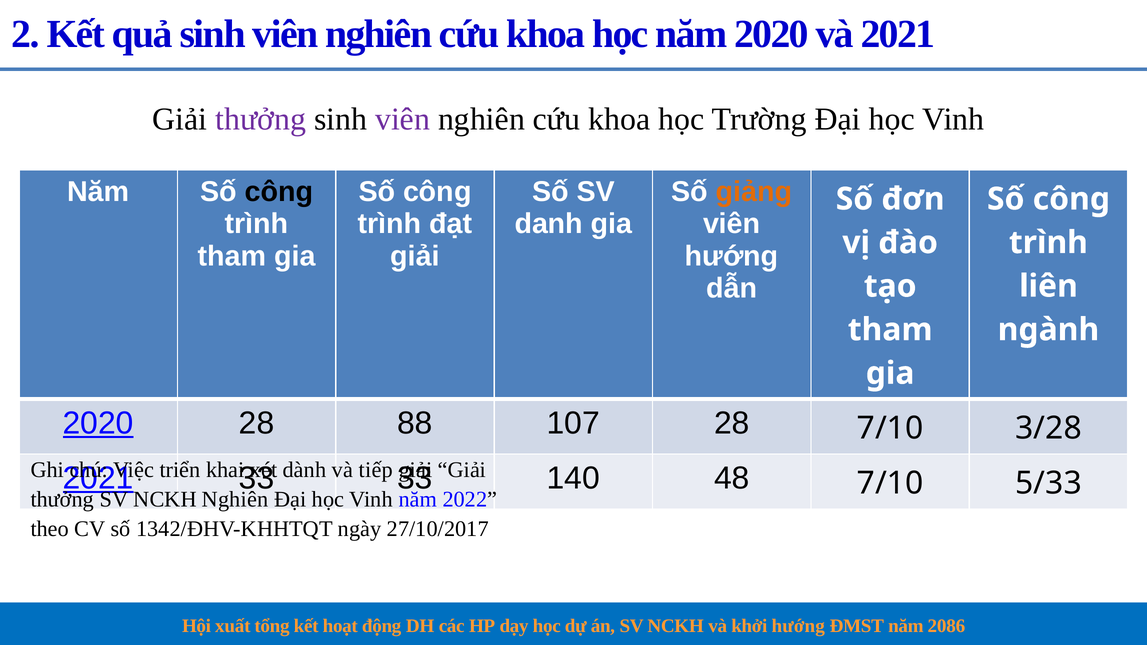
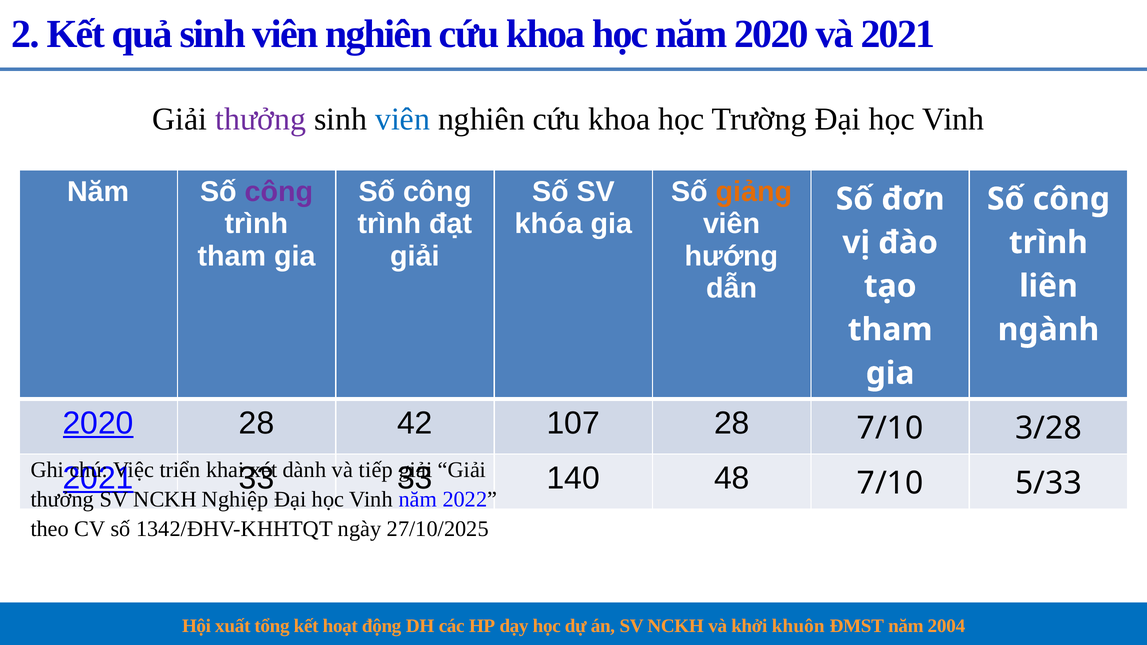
viên at (403, 119) colour: purple -> blue
công at (279, 192) colour: black -> purple
danh: danh -> khóa
88: 88 -> 42
NCKH Nghiên: Nghiên -> Nghiệp
27/10/2017: 27/10/2017 -> 27/10/2025
khởi hướng: hướng -> khuôn
2086: 2086 -> 2004
